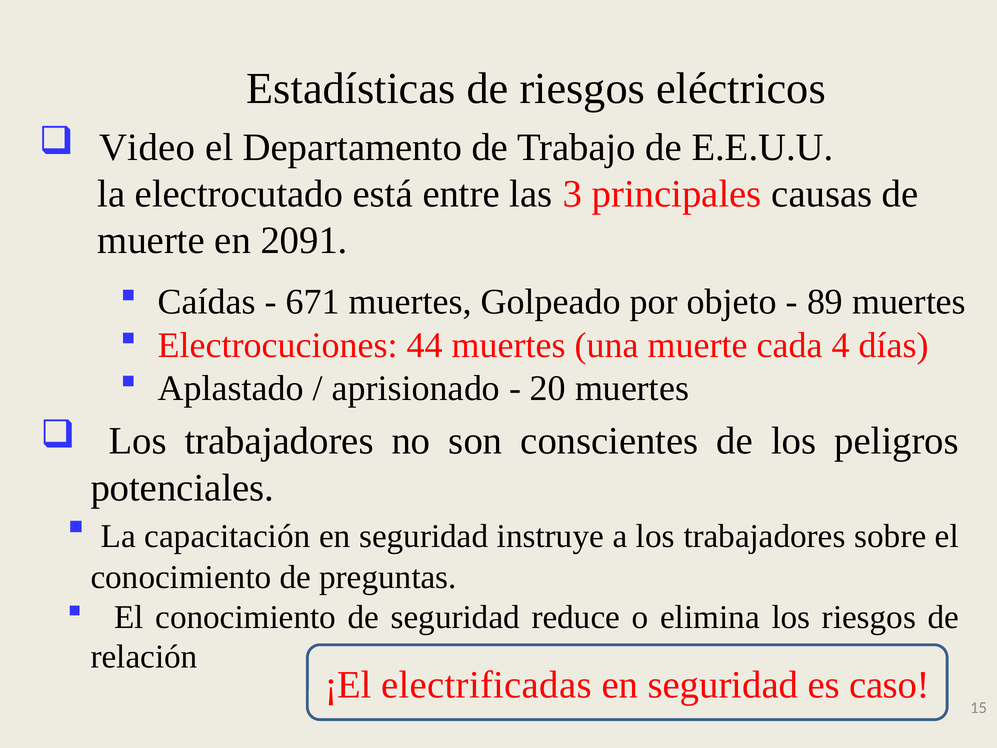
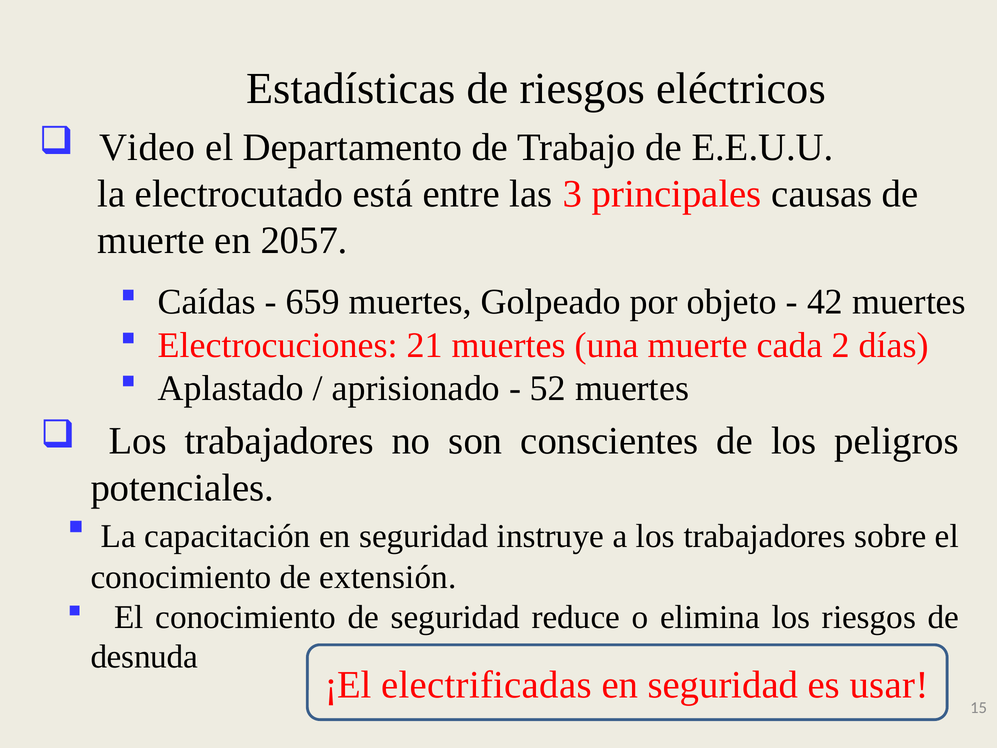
2091: 2091 -> 2057
671: 671 -> 659
89: 89 -> 42
44: 44 -> 21
4: 4 -> 2
20: 20 -> 52
preguntas: preguntas -> extensión
relación: relación -> desnuda
caso: caso -> usar
